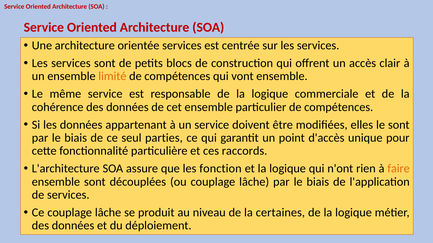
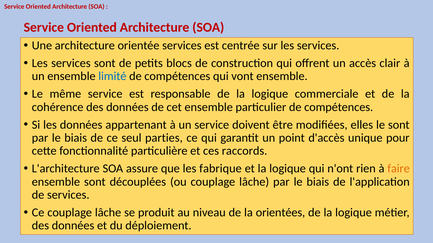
limité colour: orange -> blue
fonction: fonction -> fabrique
certaines: certaines -> orientées
